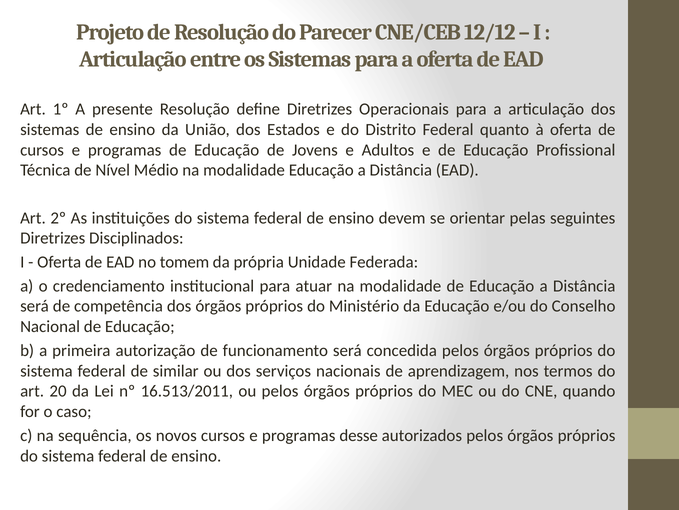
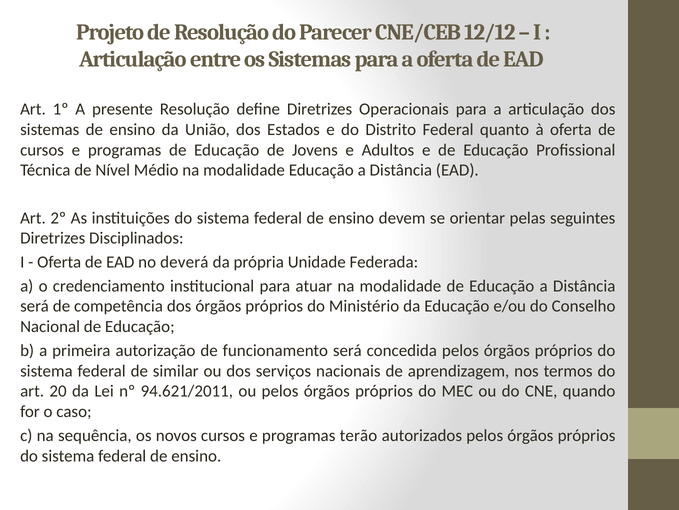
tomem: tomem -> deverá
16.513/2011: 16.513/2011 -> 94.621/2011
desse: desse -> terão
